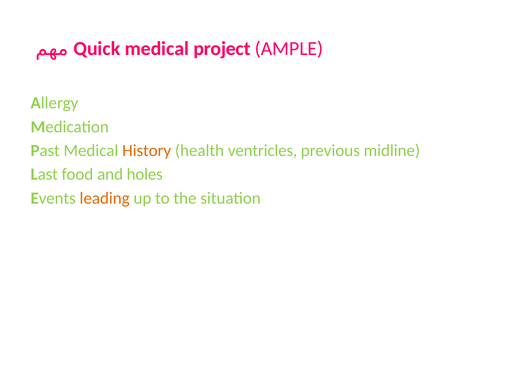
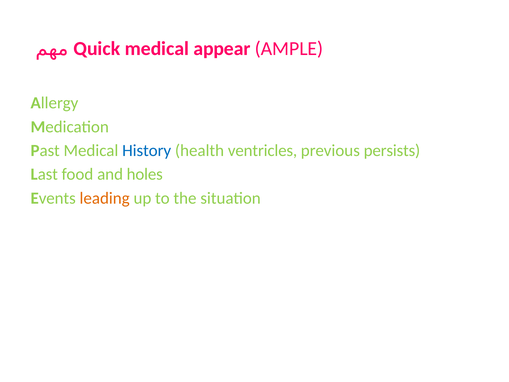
project: project -> appear
History colour: orange -> blue
midline: midline -> persists
